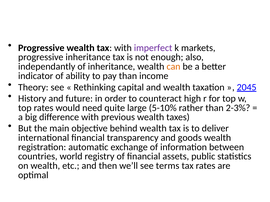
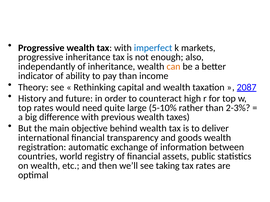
imperfect colour: purple -> blue
2045: 2045 -> 2087
terms: terms -> taking
